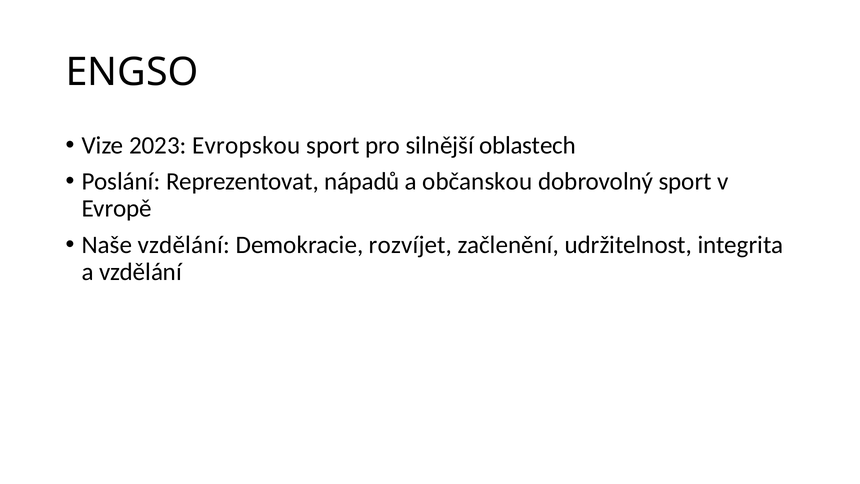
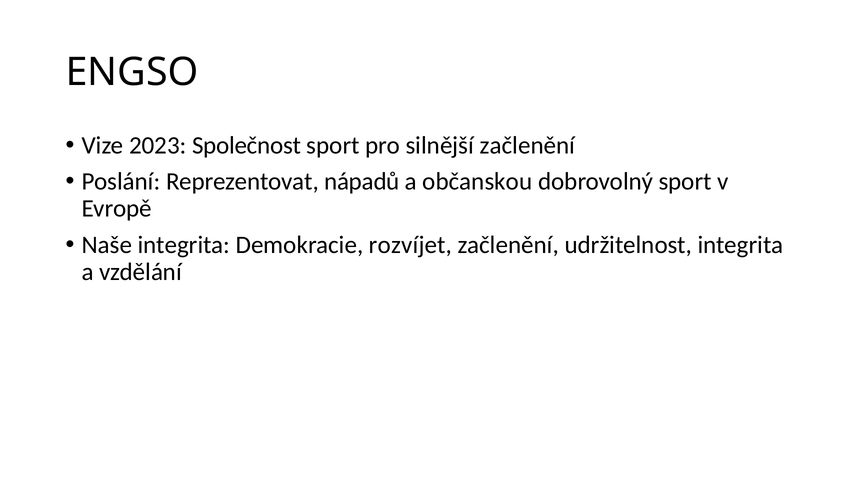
Evropskou: Evropskou -> Společnost
silnější oblastech: oblastech -> začlenění
Naše vzdělání: vzdělání -> integrita
